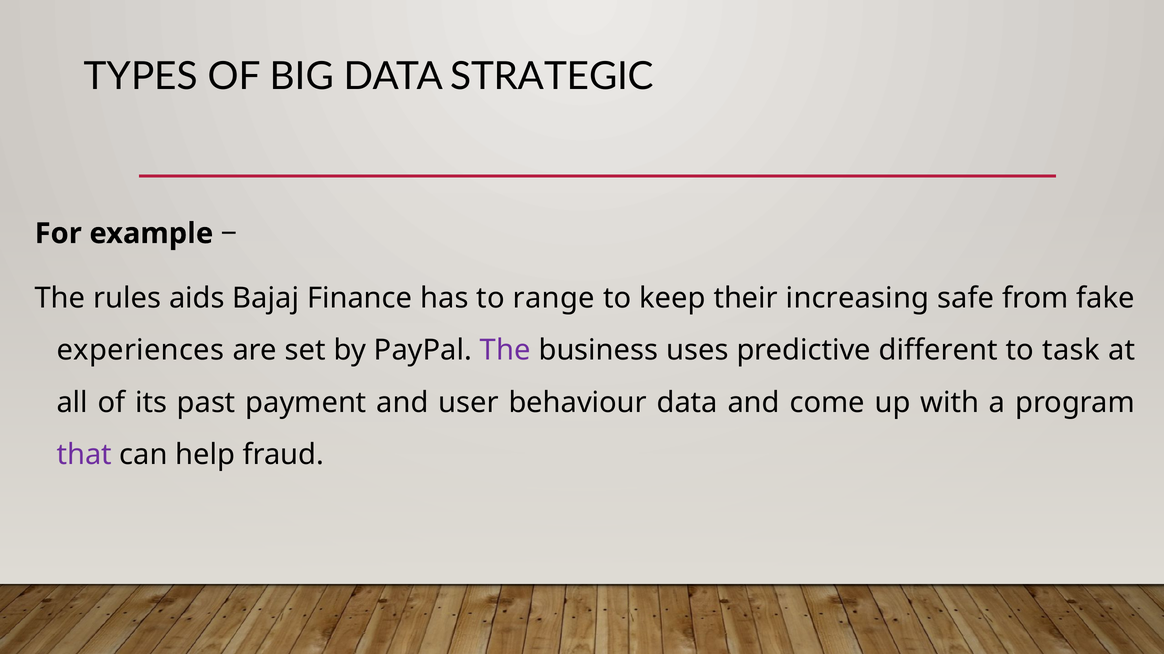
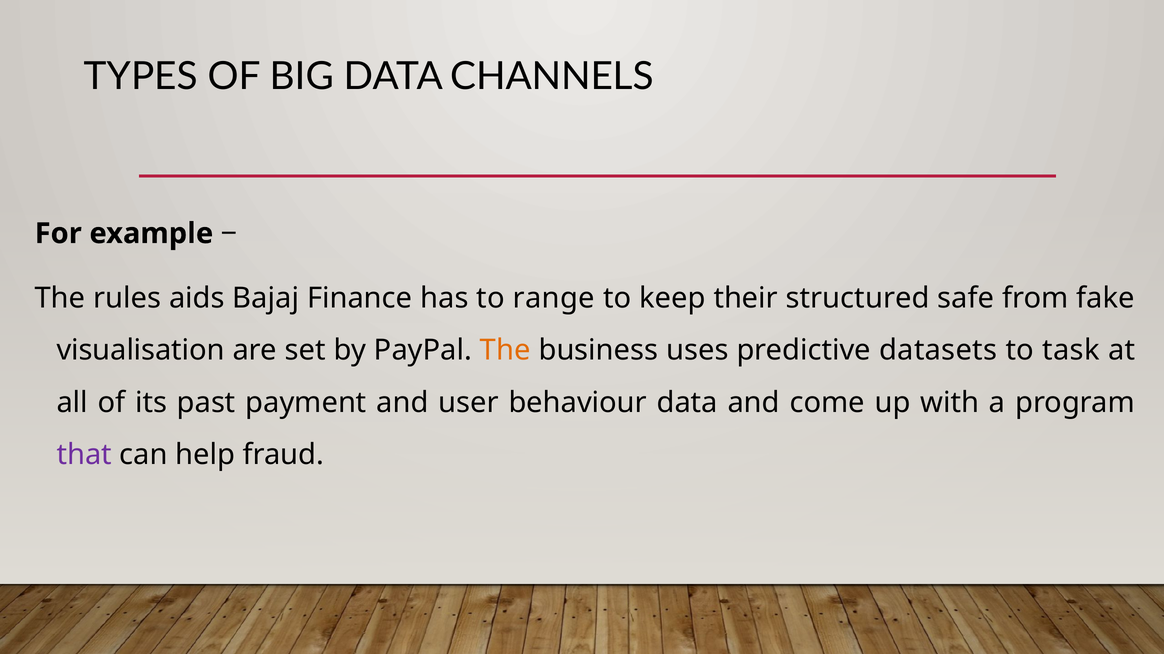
STRATEGIC: STRATEGIC -> CHANNELS
increasing: increasing -> structured
experiences: experiences -> visualisation
The at (505, 351) colour: purple -> orange
different: different -> datasets
